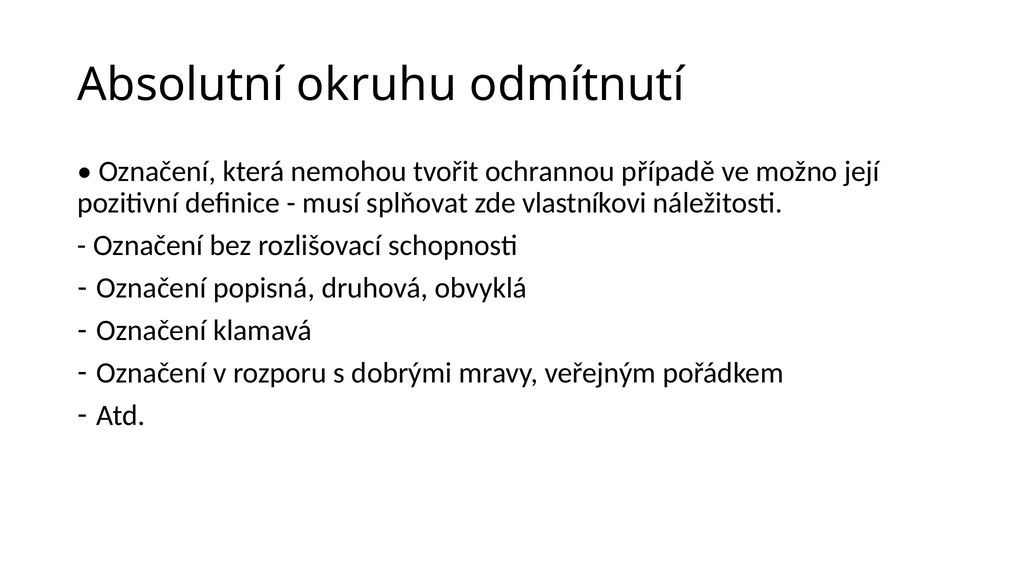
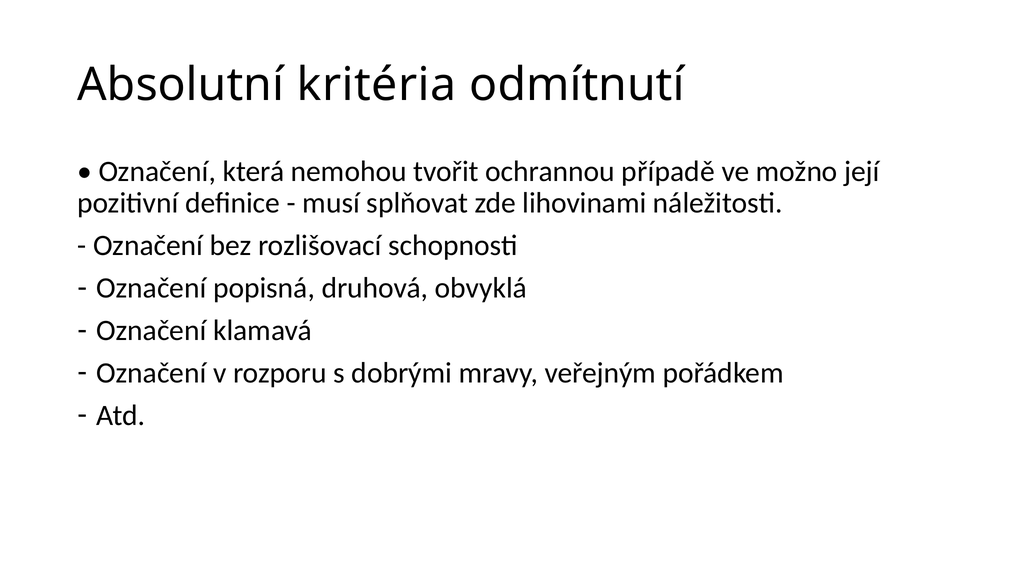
okruhu: okruhu -> kritéria
vlastníkovi: vlastníkovi -> lihovinami
